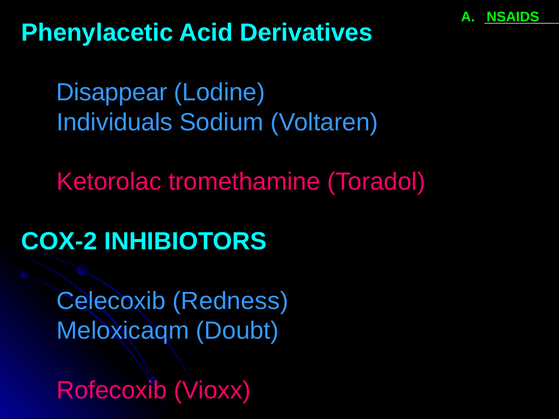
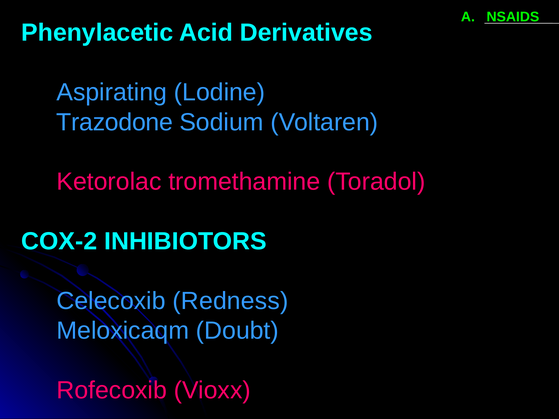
Disappear: Disappear -> Aspirating
Individuals: Individuals -> Trazodone
